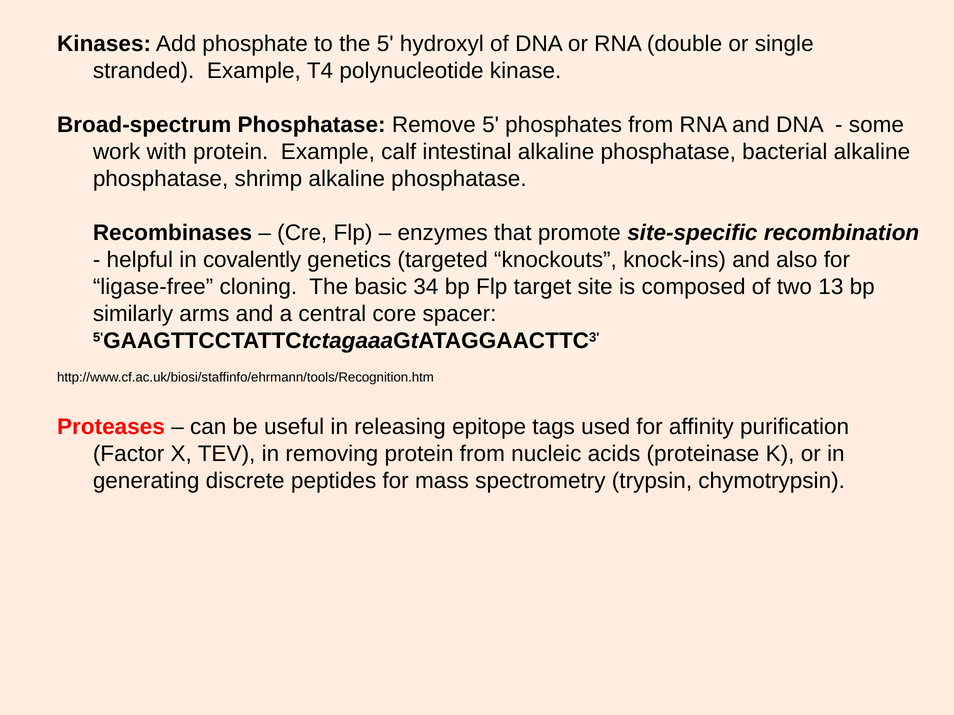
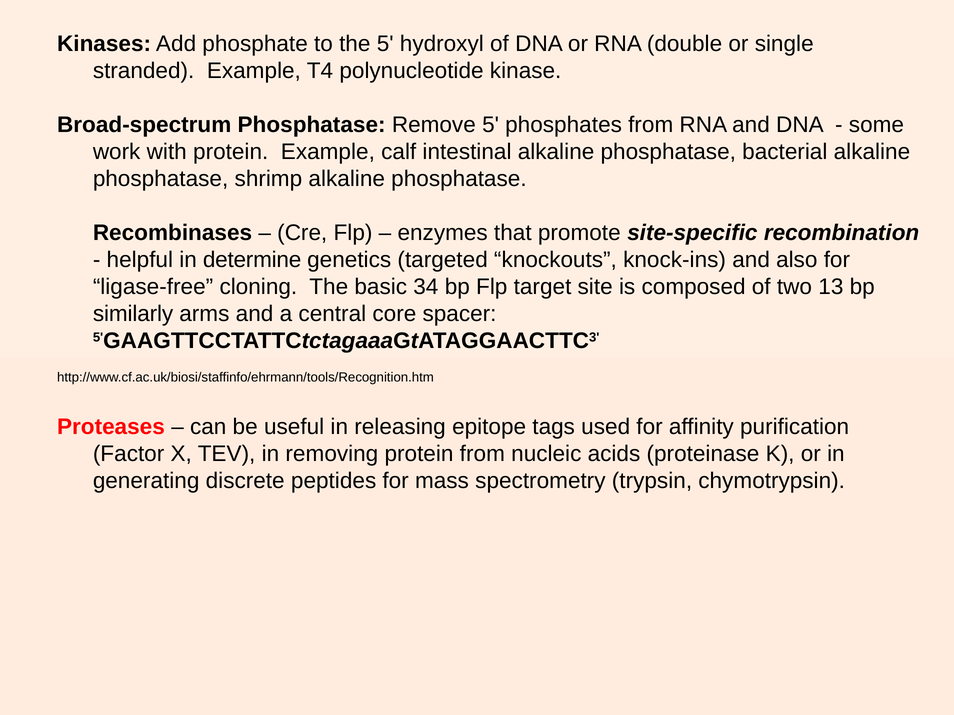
covalently: covalently -> determine
